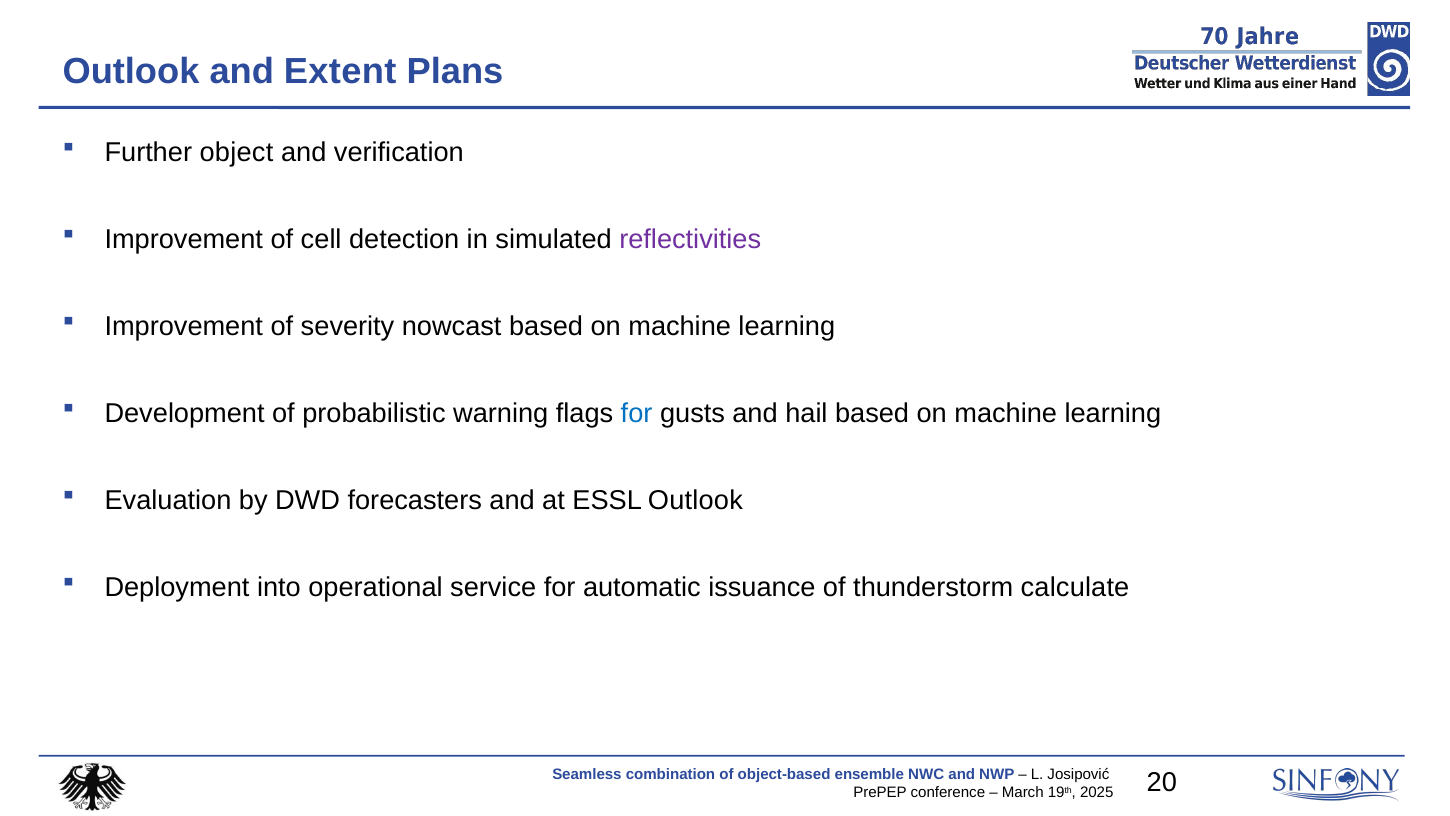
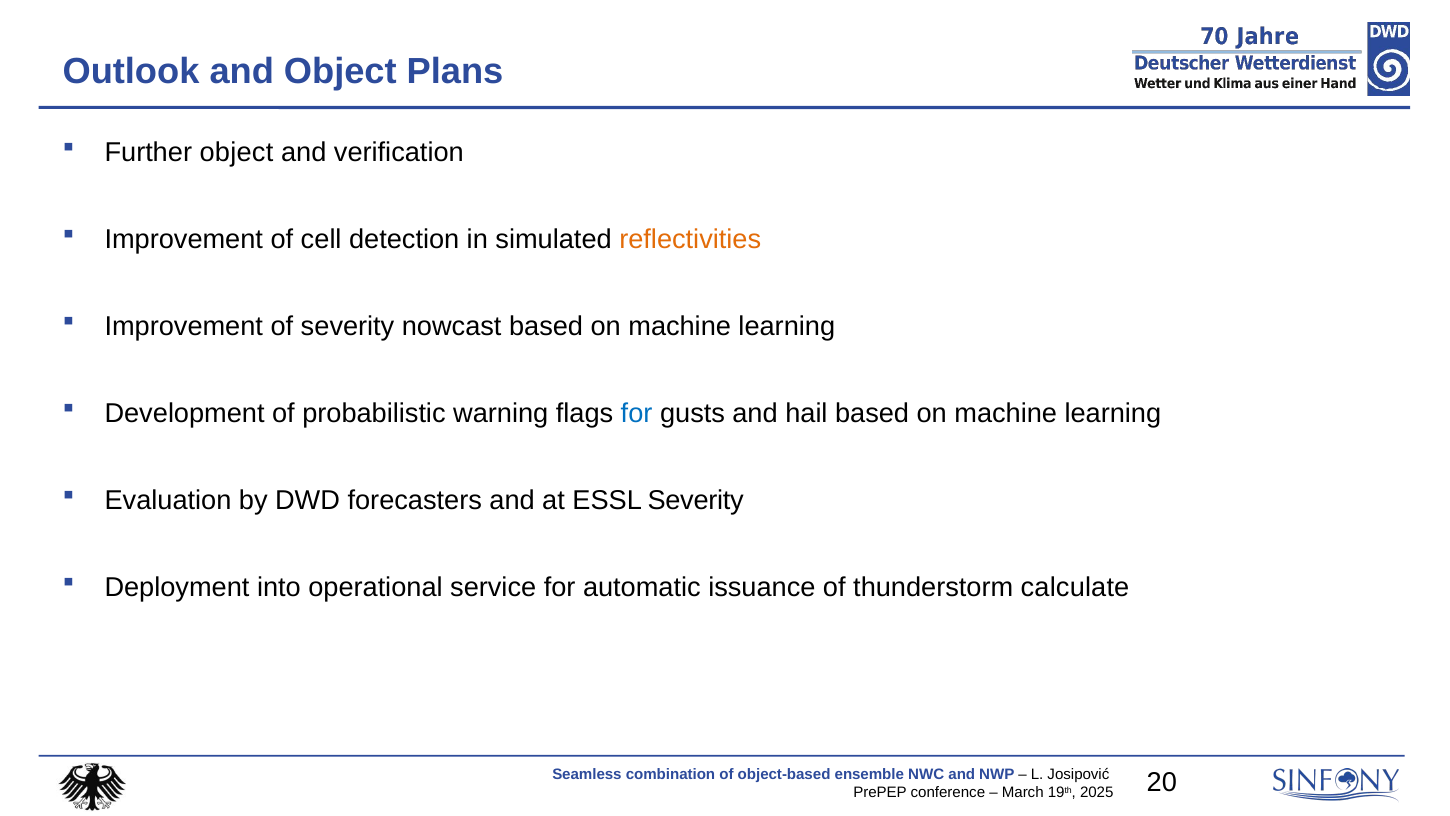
and Extent: Extent -> Object
reflectivities colour: purple -> orange
ESSL Outlook: Outlook -> Severity
